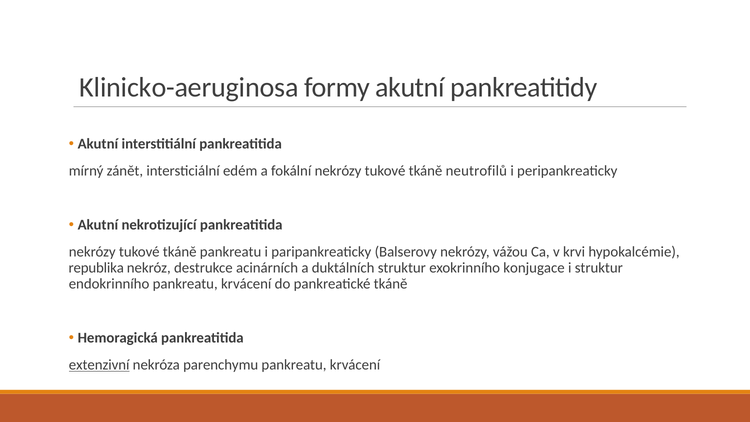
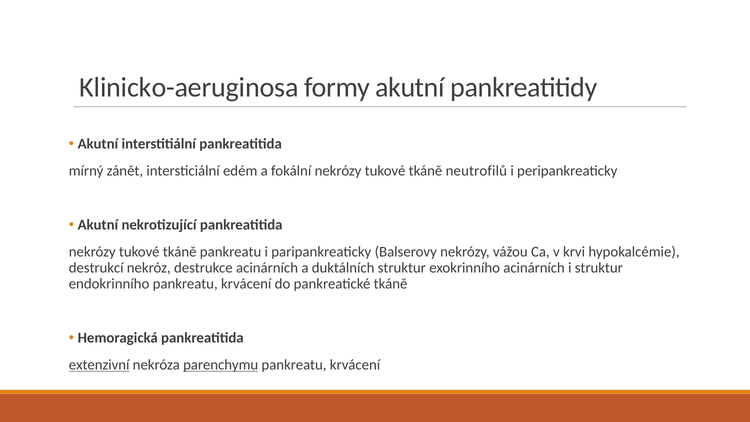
republika: republika -> destrukcí
exokrinního konjugace: konjugace -> acinárních
parenchymu underline: none -> present
